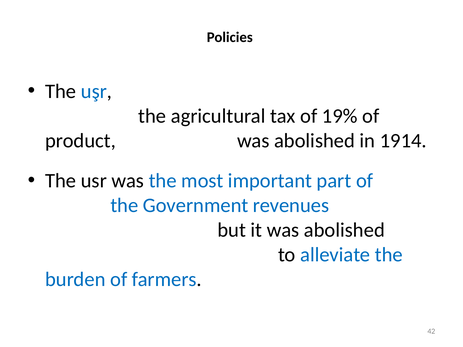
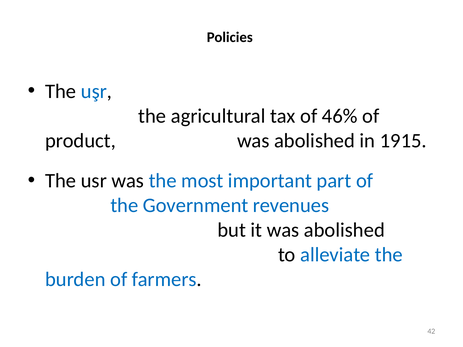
19%: 19% -> 46%
1914: 1914 -> 1915
